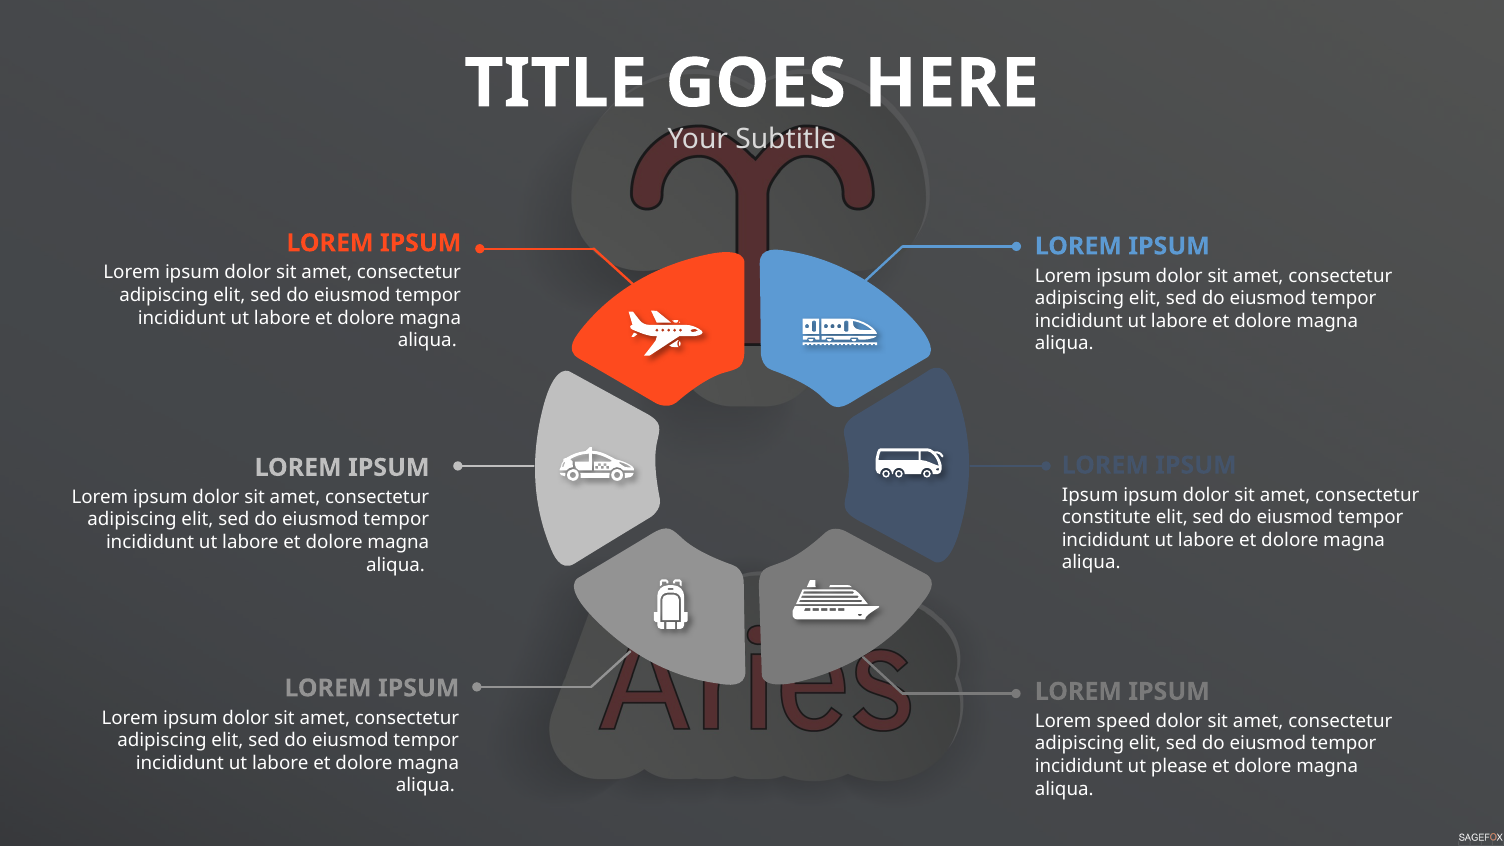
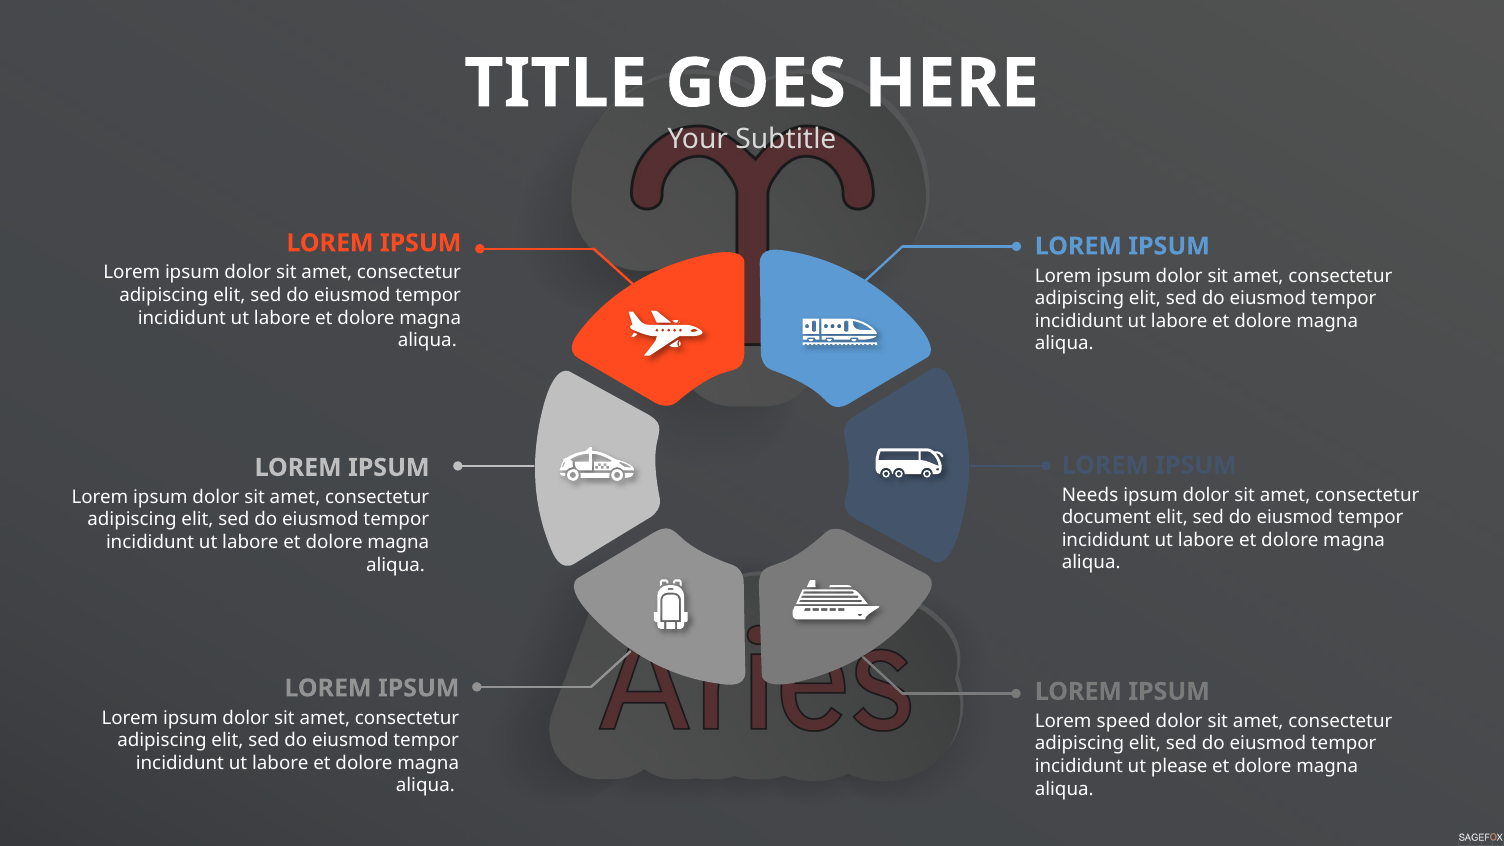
Ipsum at (1090, 495): Ipsum -> Needs
constitute: constitute -> document
